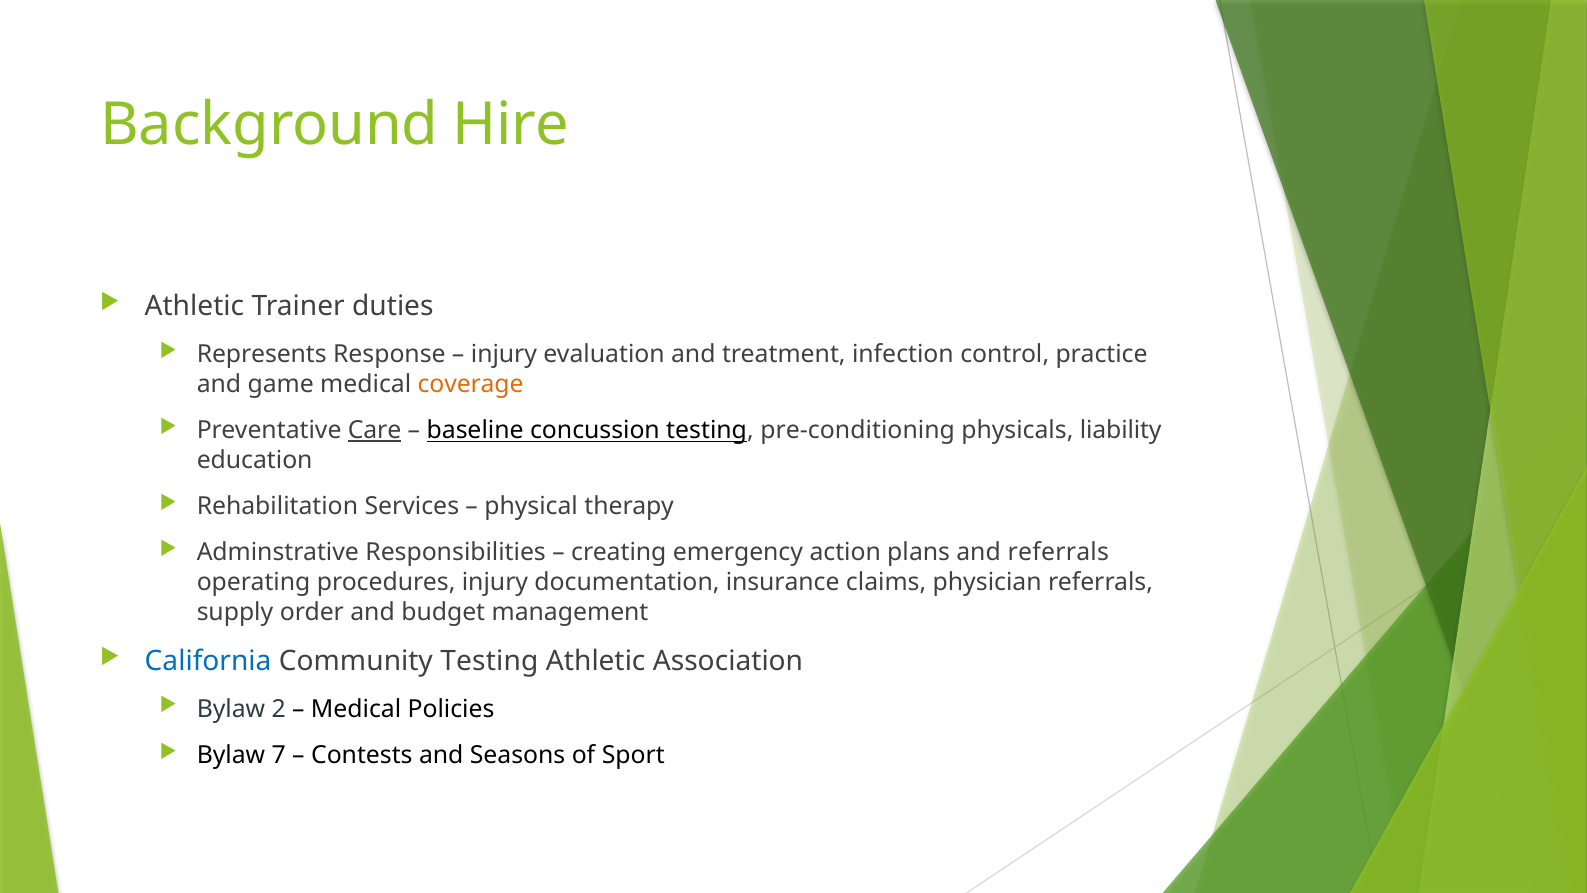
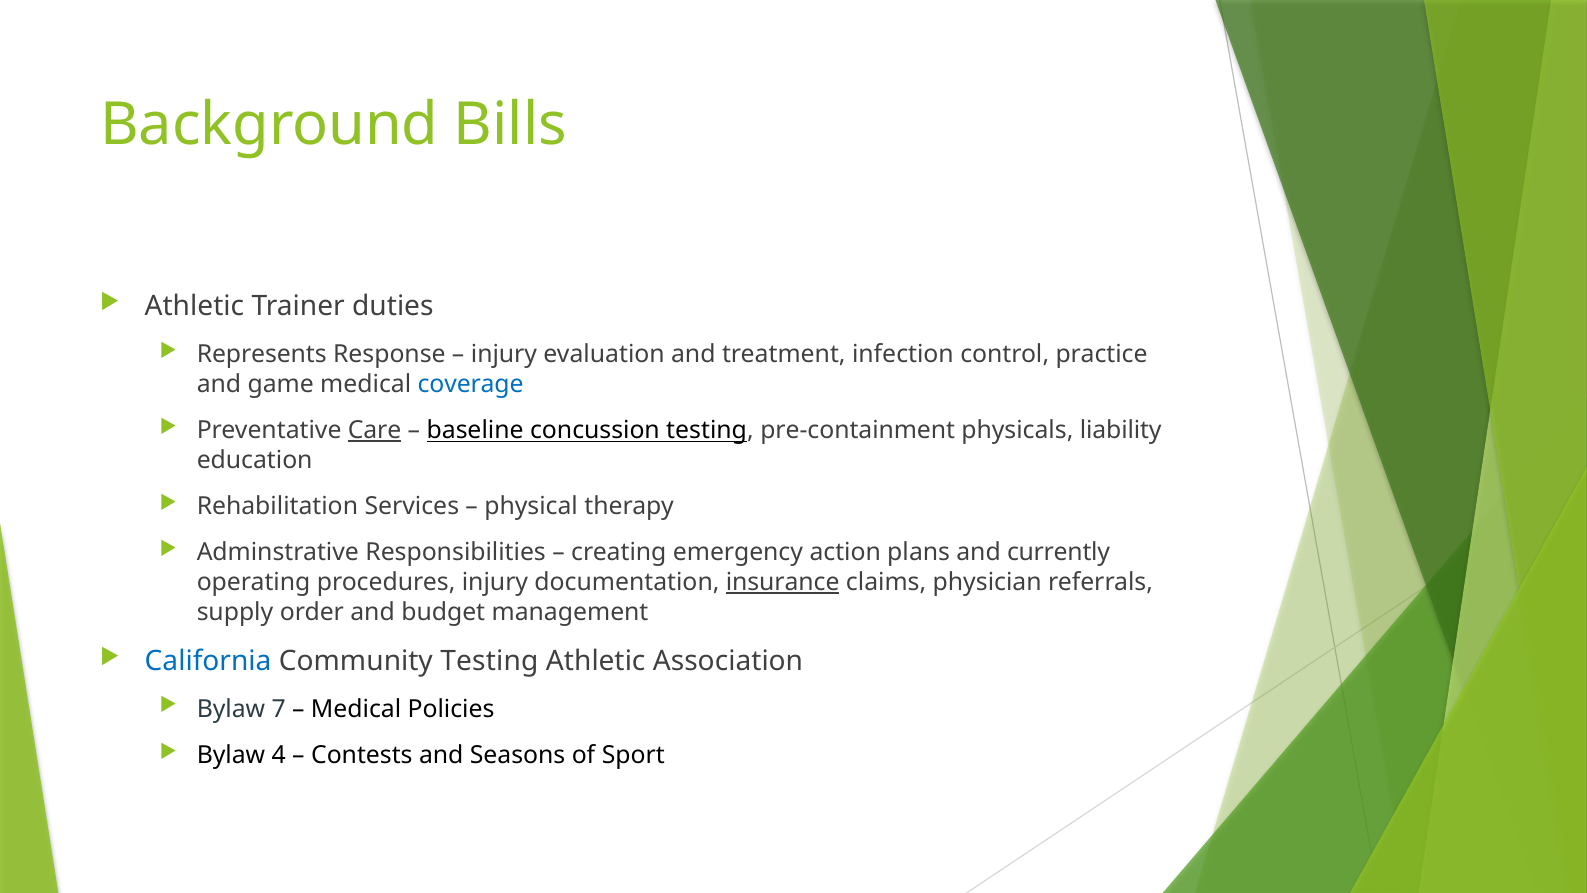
Hire: Hire -> Bills
coverage colour: orange -> blue
pre-conditioning: pre-conditioning -> pre-containment
and referrals: referrals -> currently
insurance underline: none -> present
2: 2 -> 7
7: 7 -> 4
